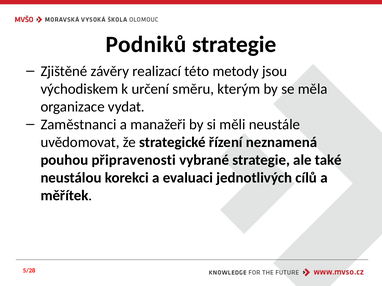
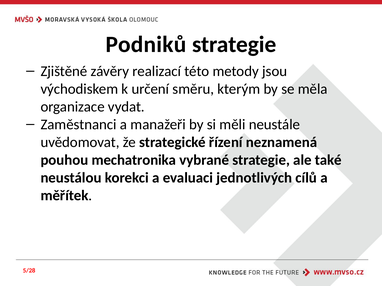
připravenosti: připravenosti -> mechatronika
